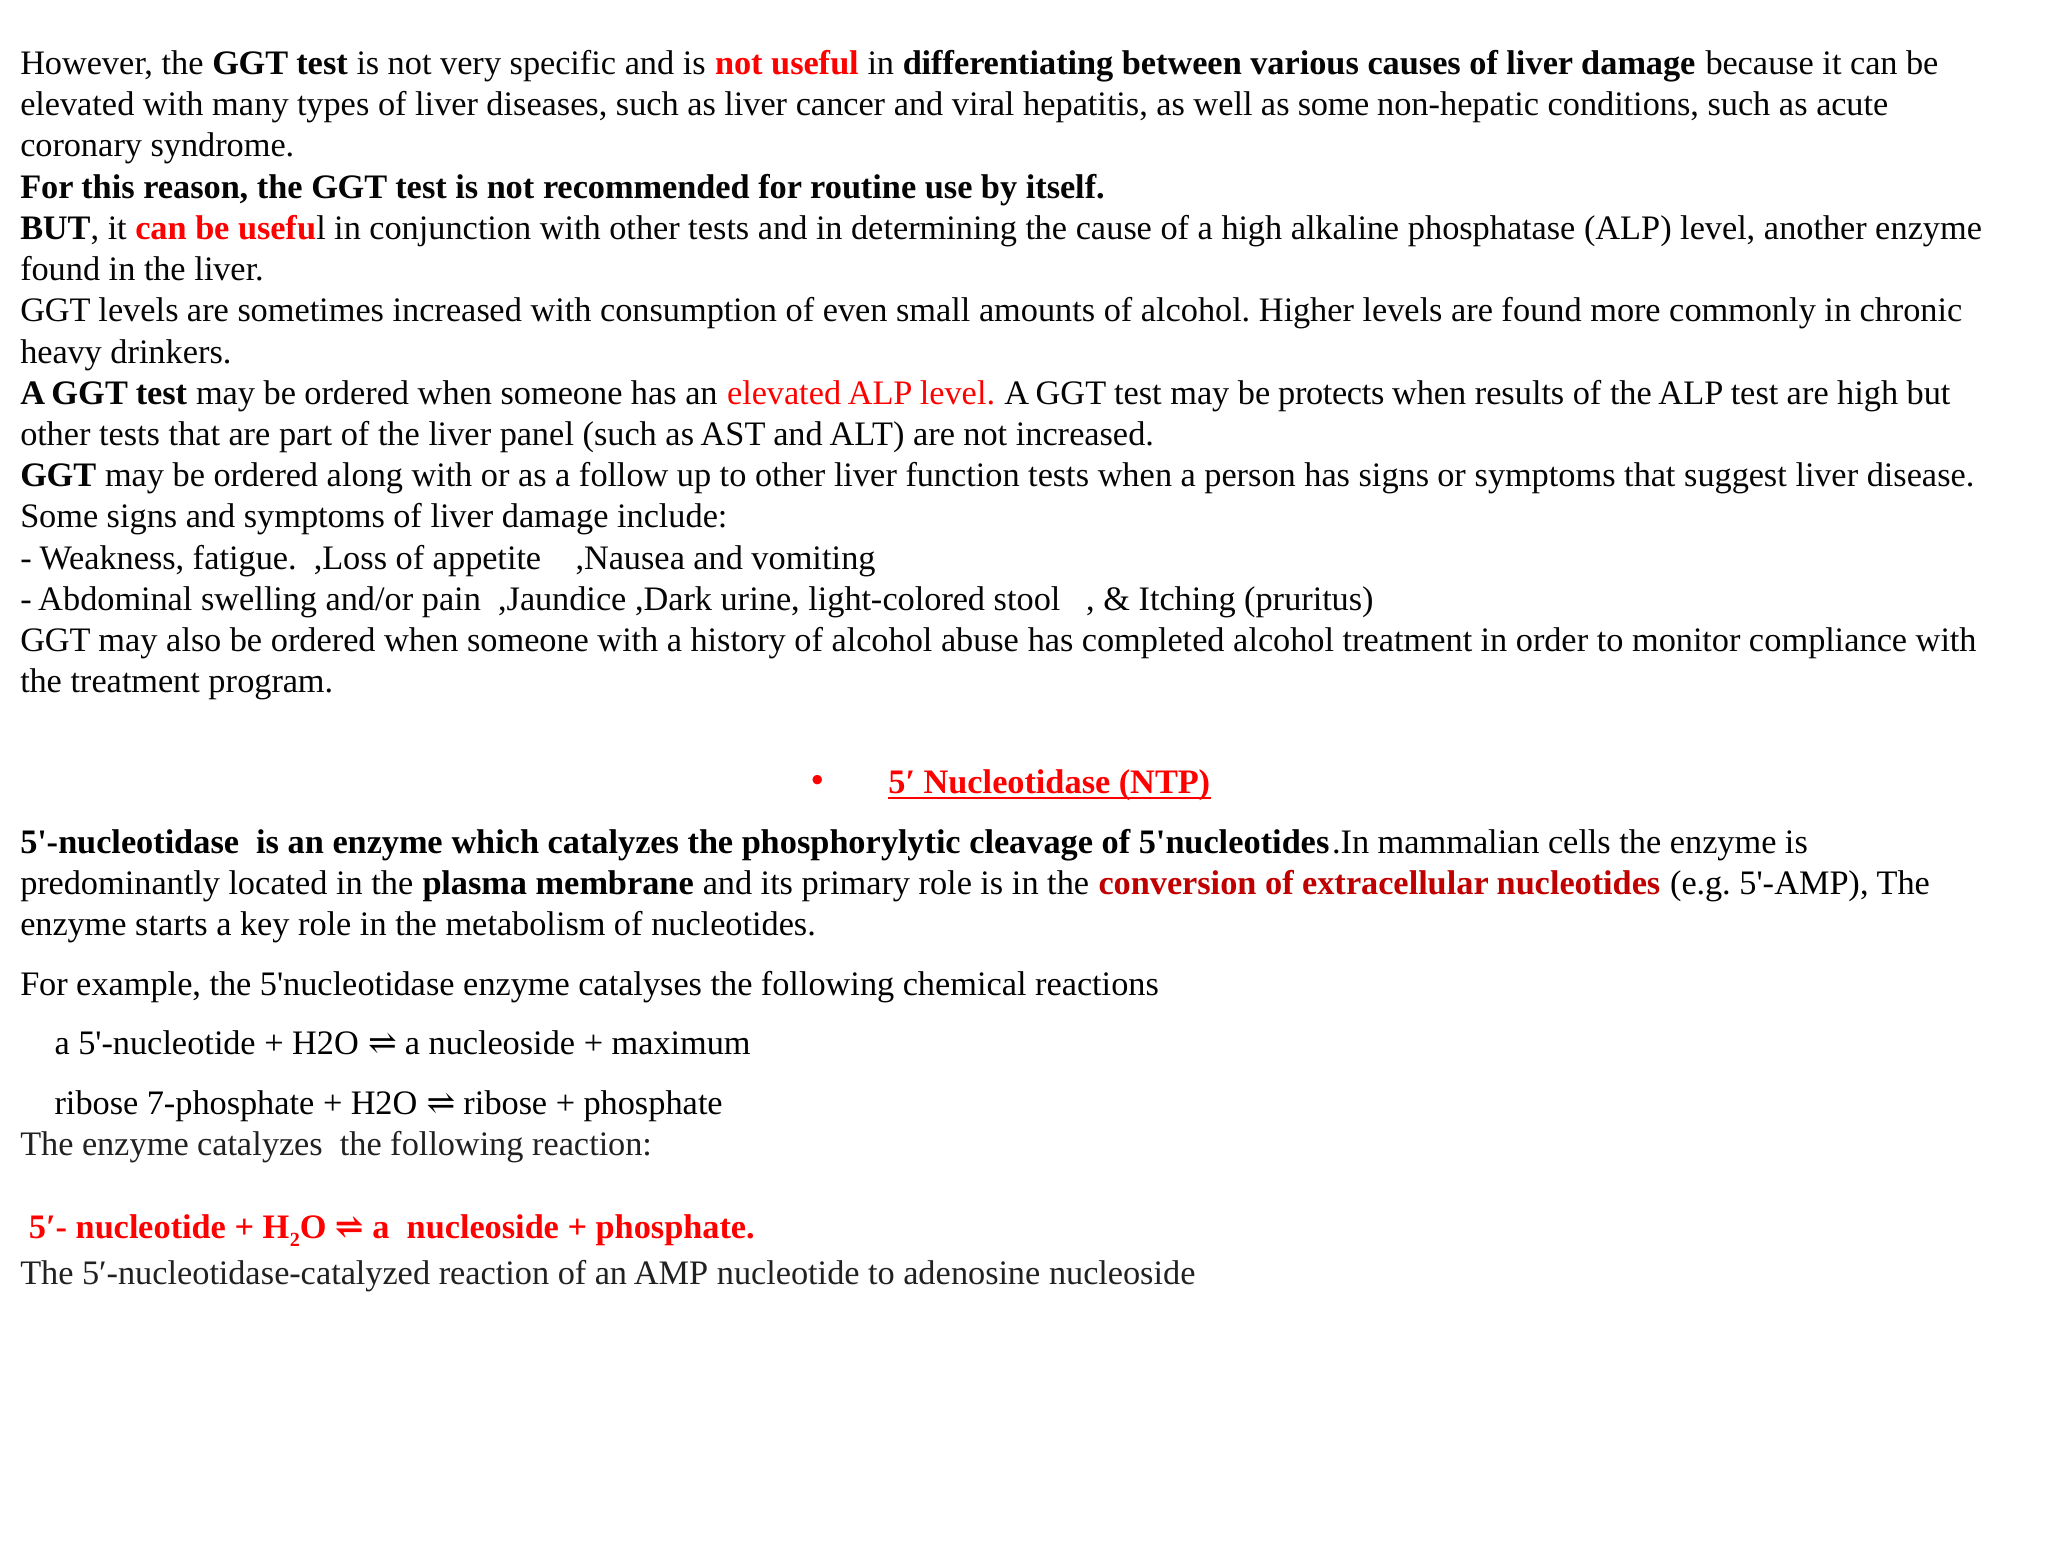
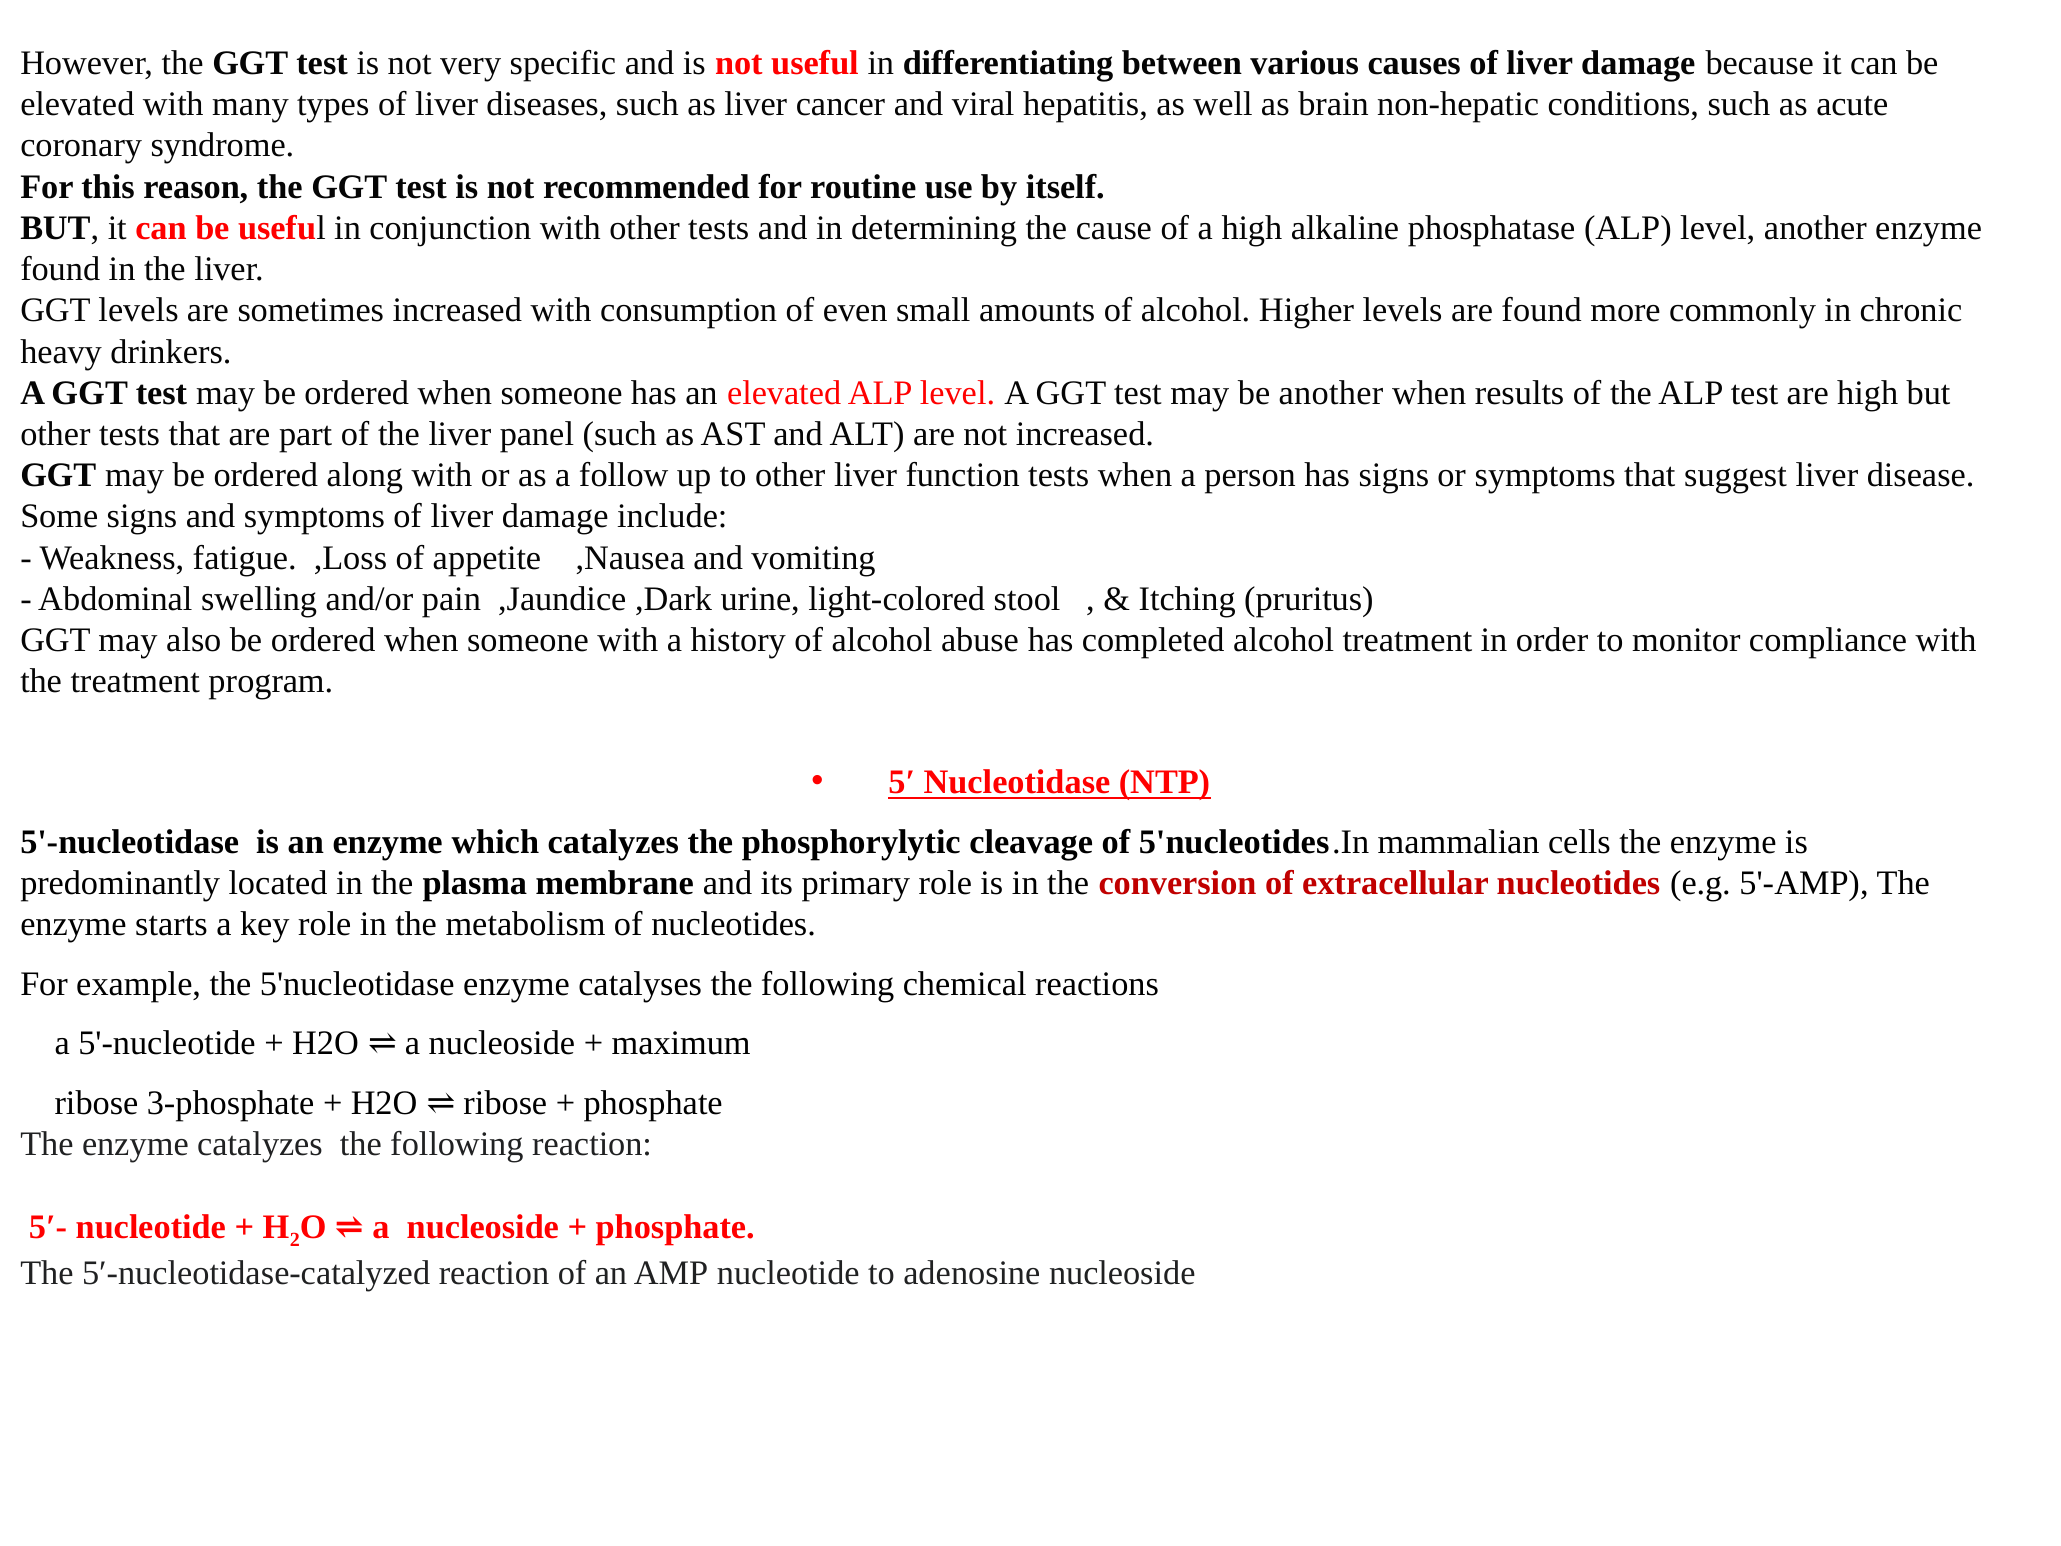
as some: some -> brain
be protects: protects -> another
7-phosphate: 7-phosphate -> 3-phosphate
